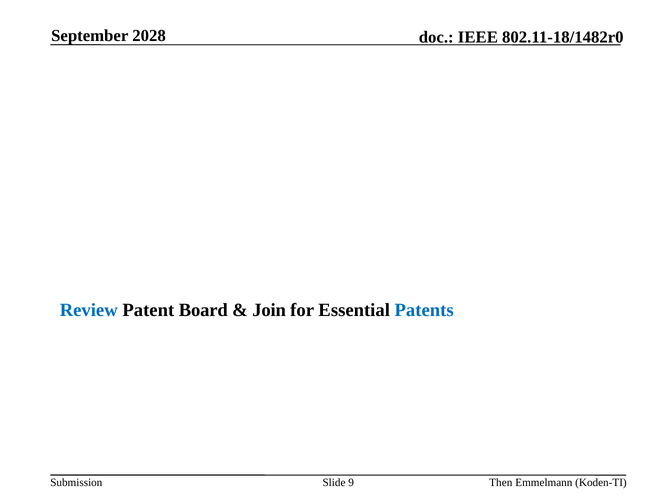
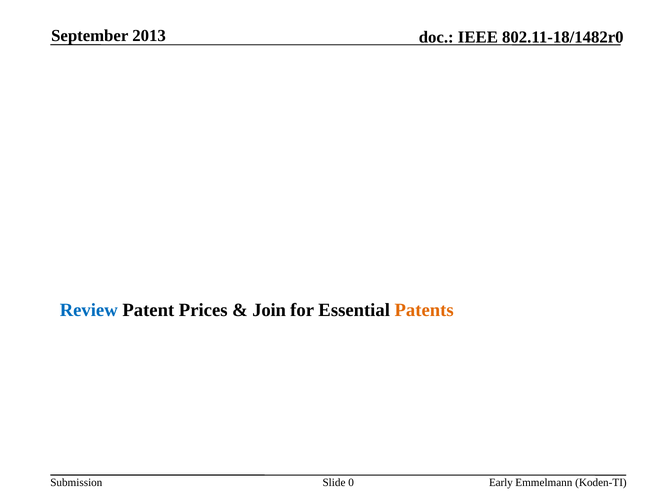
2028: 2028 -> 2013
Board: Board -> Prices
Patents colour: blue -> orange
9: 9 -> 0
Then: Then -> Early
